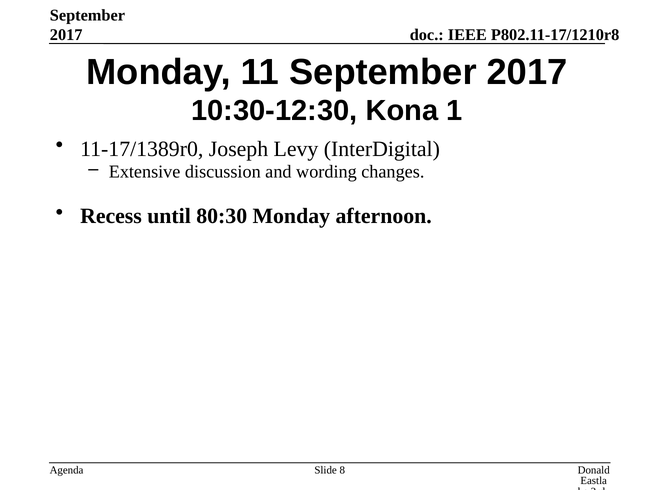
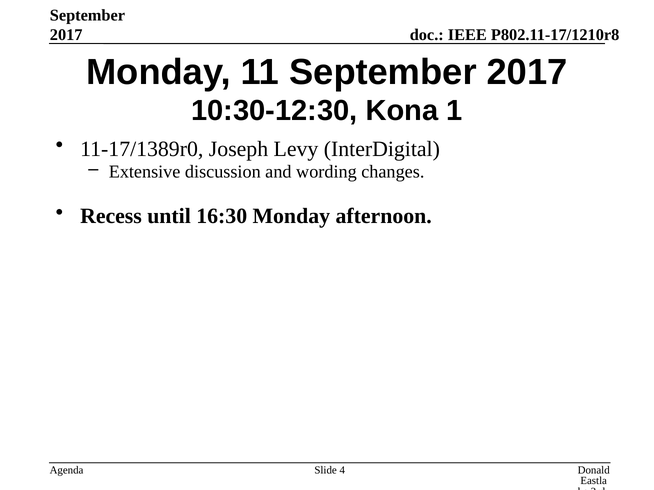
80:30: 80:30 -> 16:30
8: 8 -> 4
